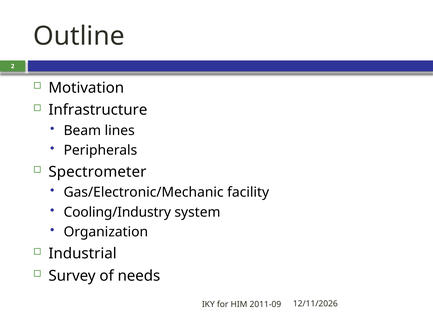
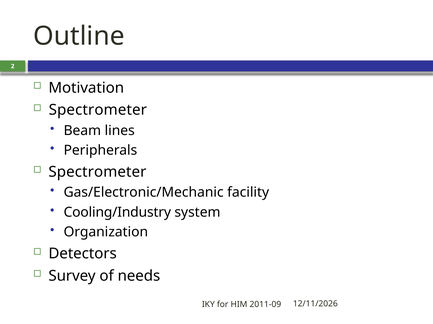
Infrastructure at (98, 110): Infrastructure -> Spectrometer
Industrial: Industrial -> Detectors
